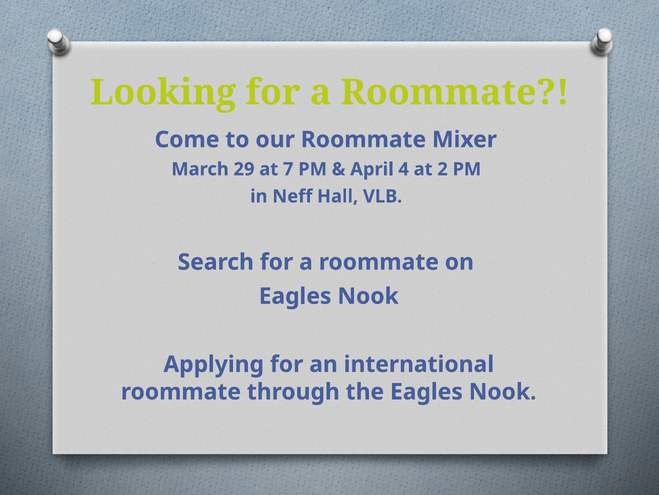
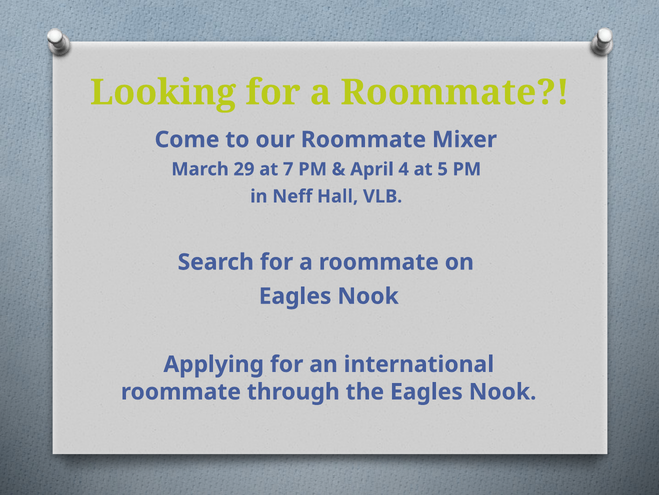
2: 2 -> 5
